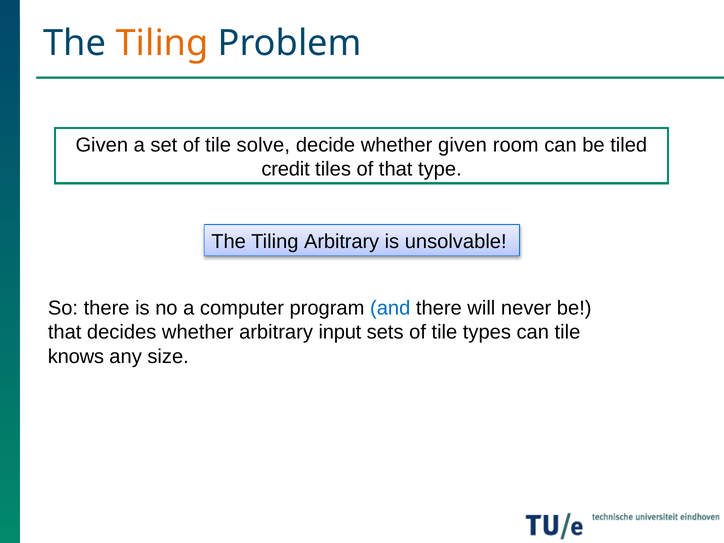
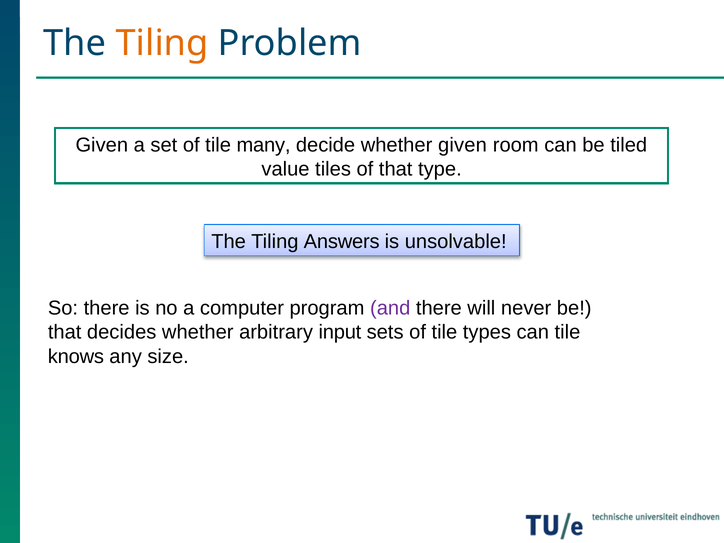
solve: solve -> many
credit: credit -> value
Tiling Arbitrary: Arbitrary -> Answers
and colour: blue -> purple
